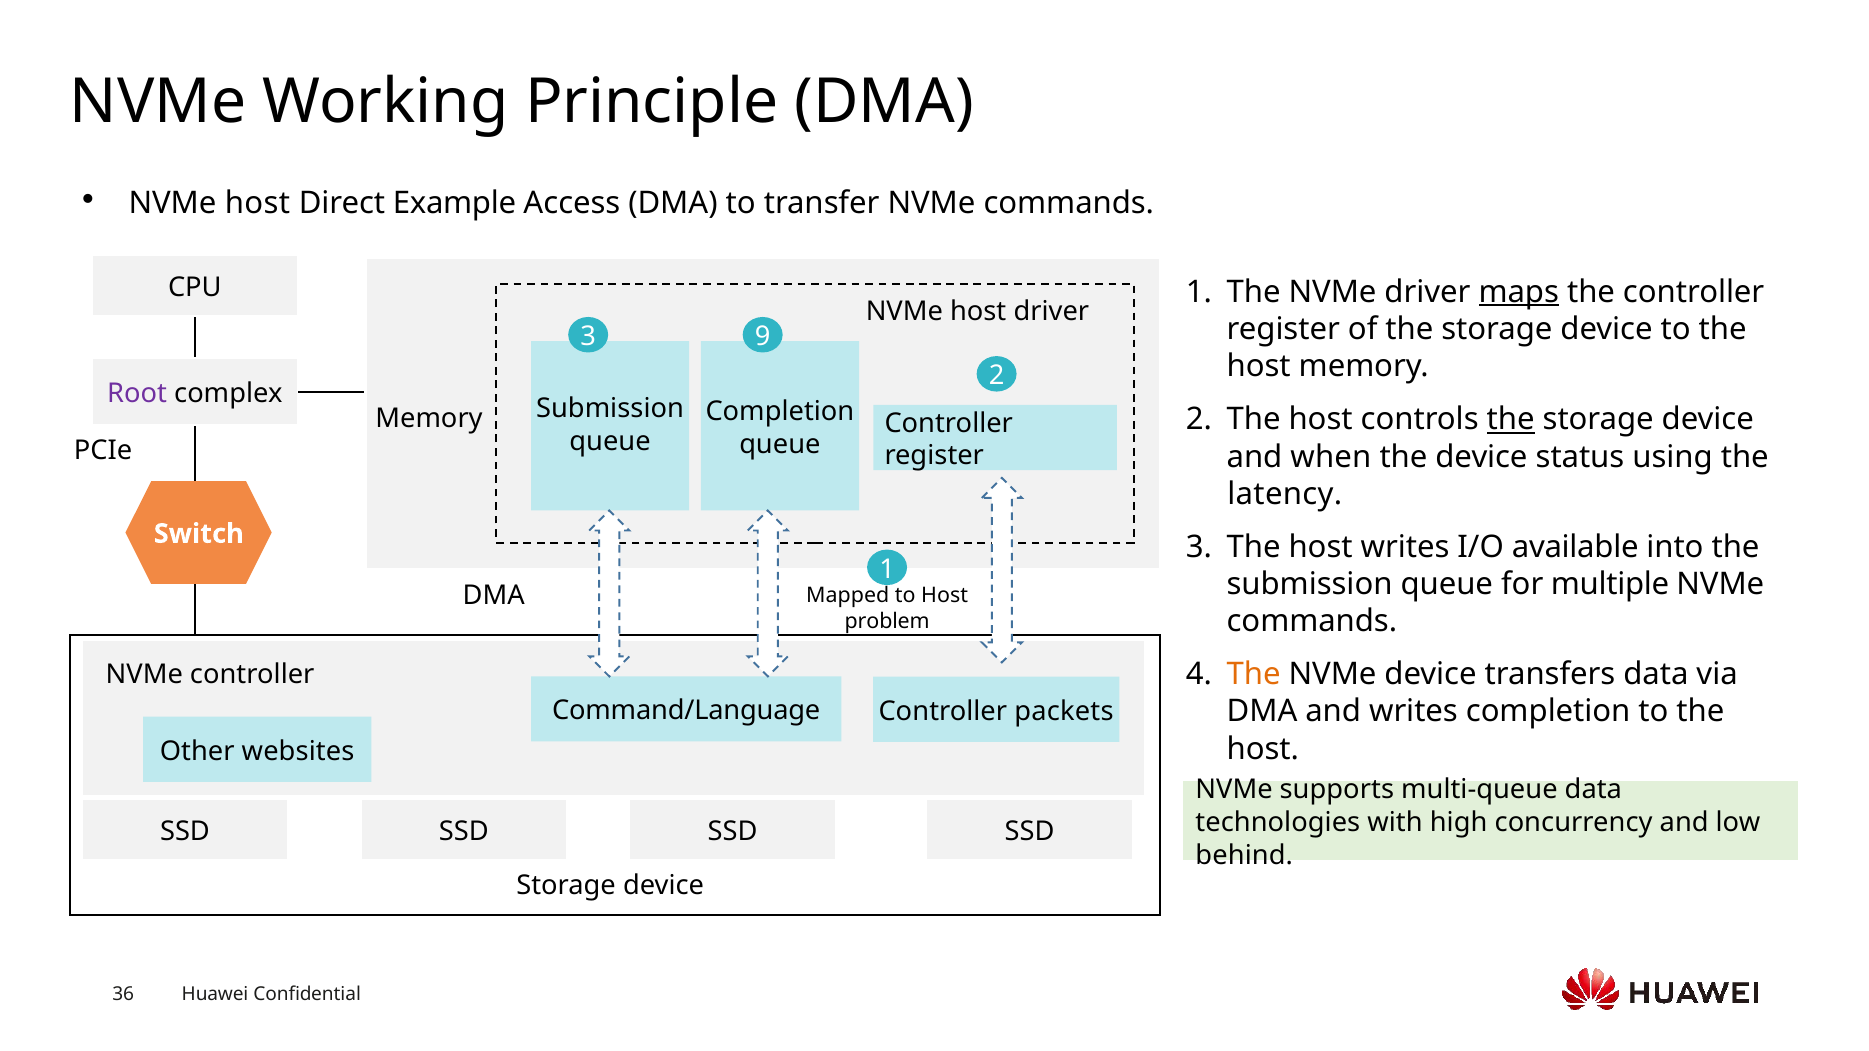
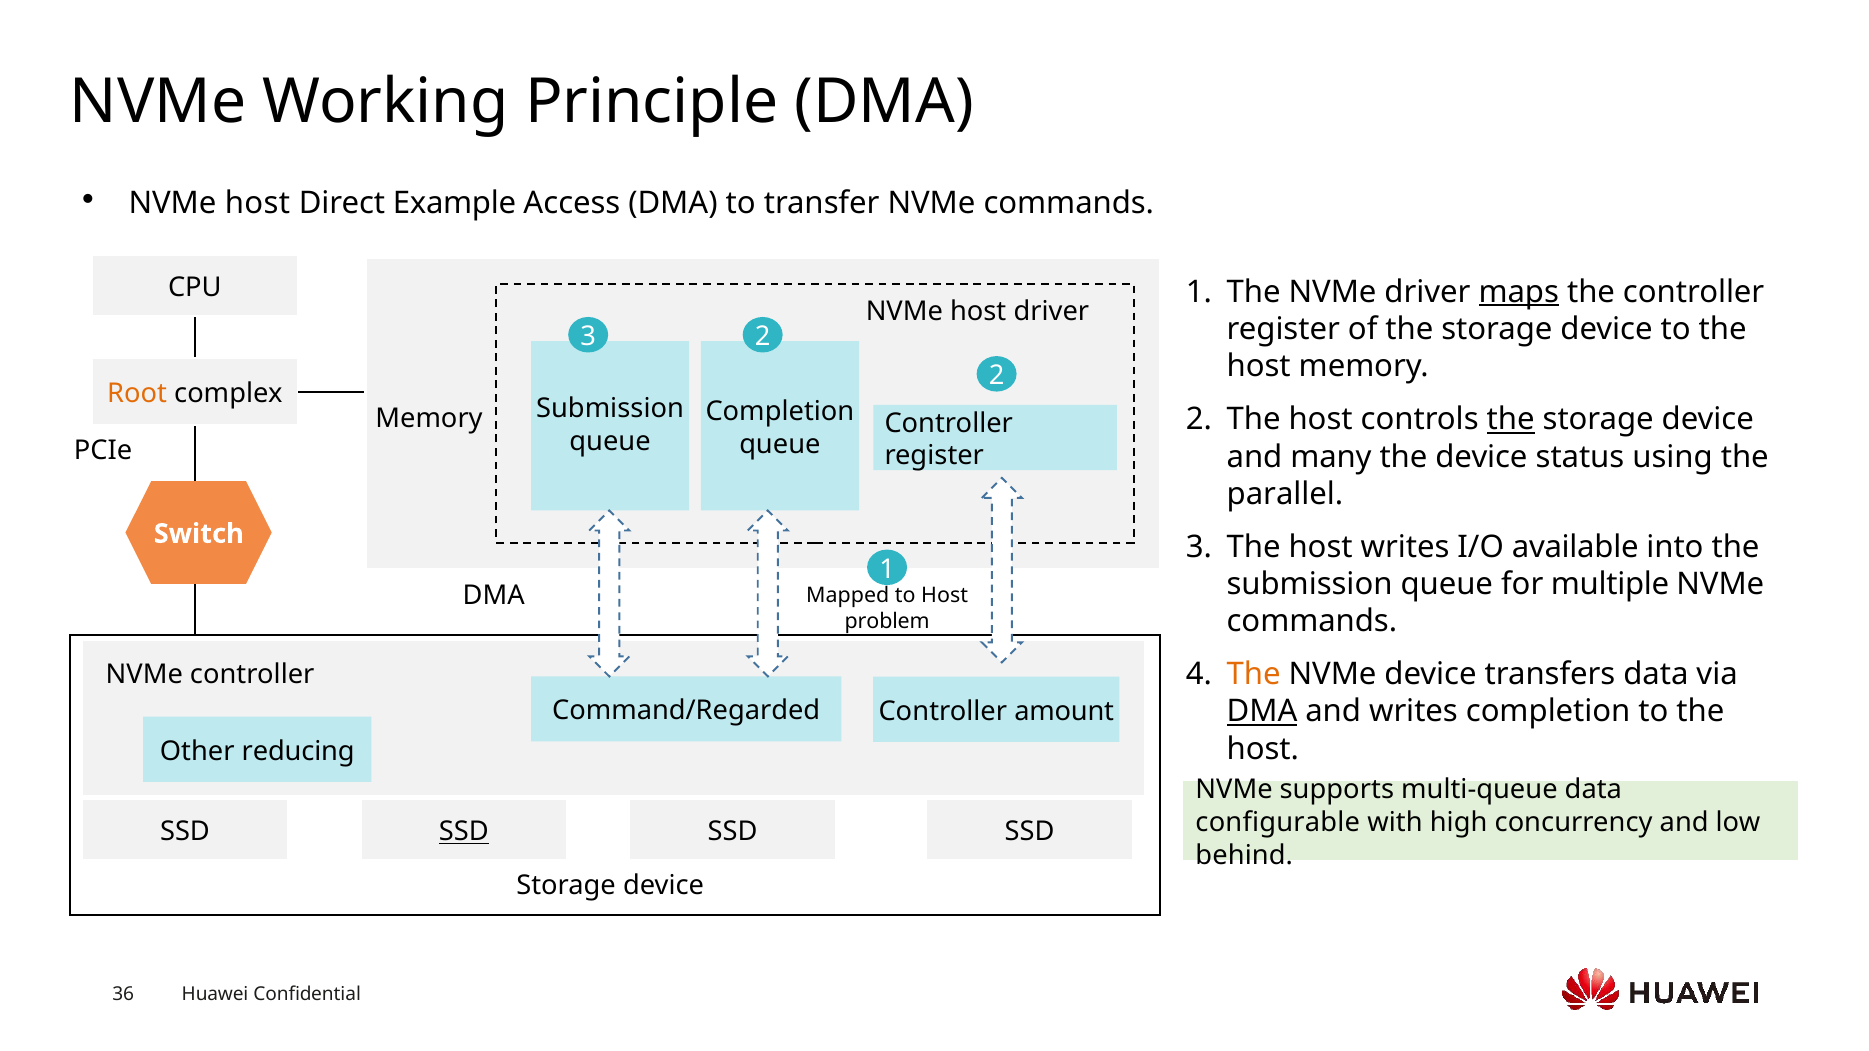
3 9: 9 -> 2
Root colour: purple -> orange
when: when -> many
latency: latency -> parallel
DMA at (1262, 712) underline: none -> present
Command/Language: Command/Language -> Command/Regarded
packets: packets -> amount
websites: websites -> reducing
technologies: technologies -> configurable
SSD at (464, 832) underline: none -> present
